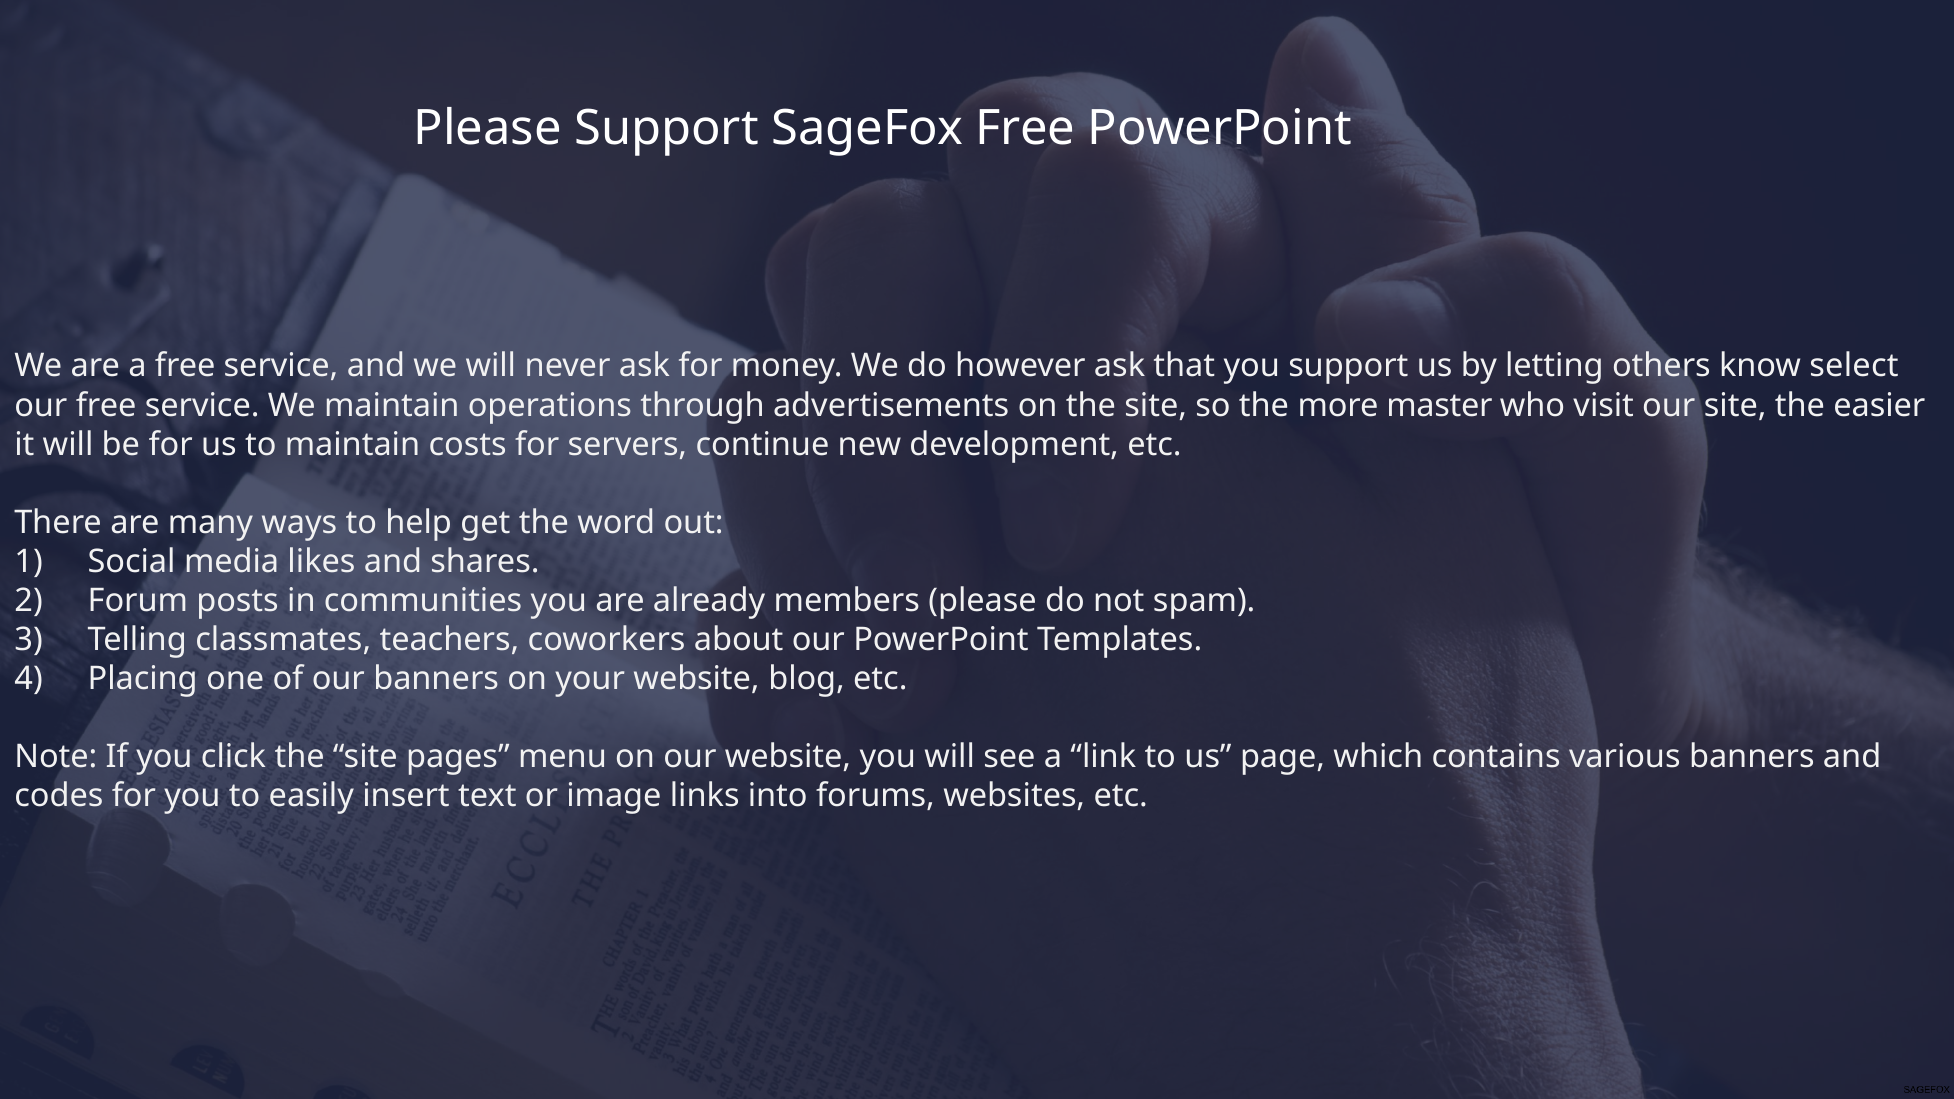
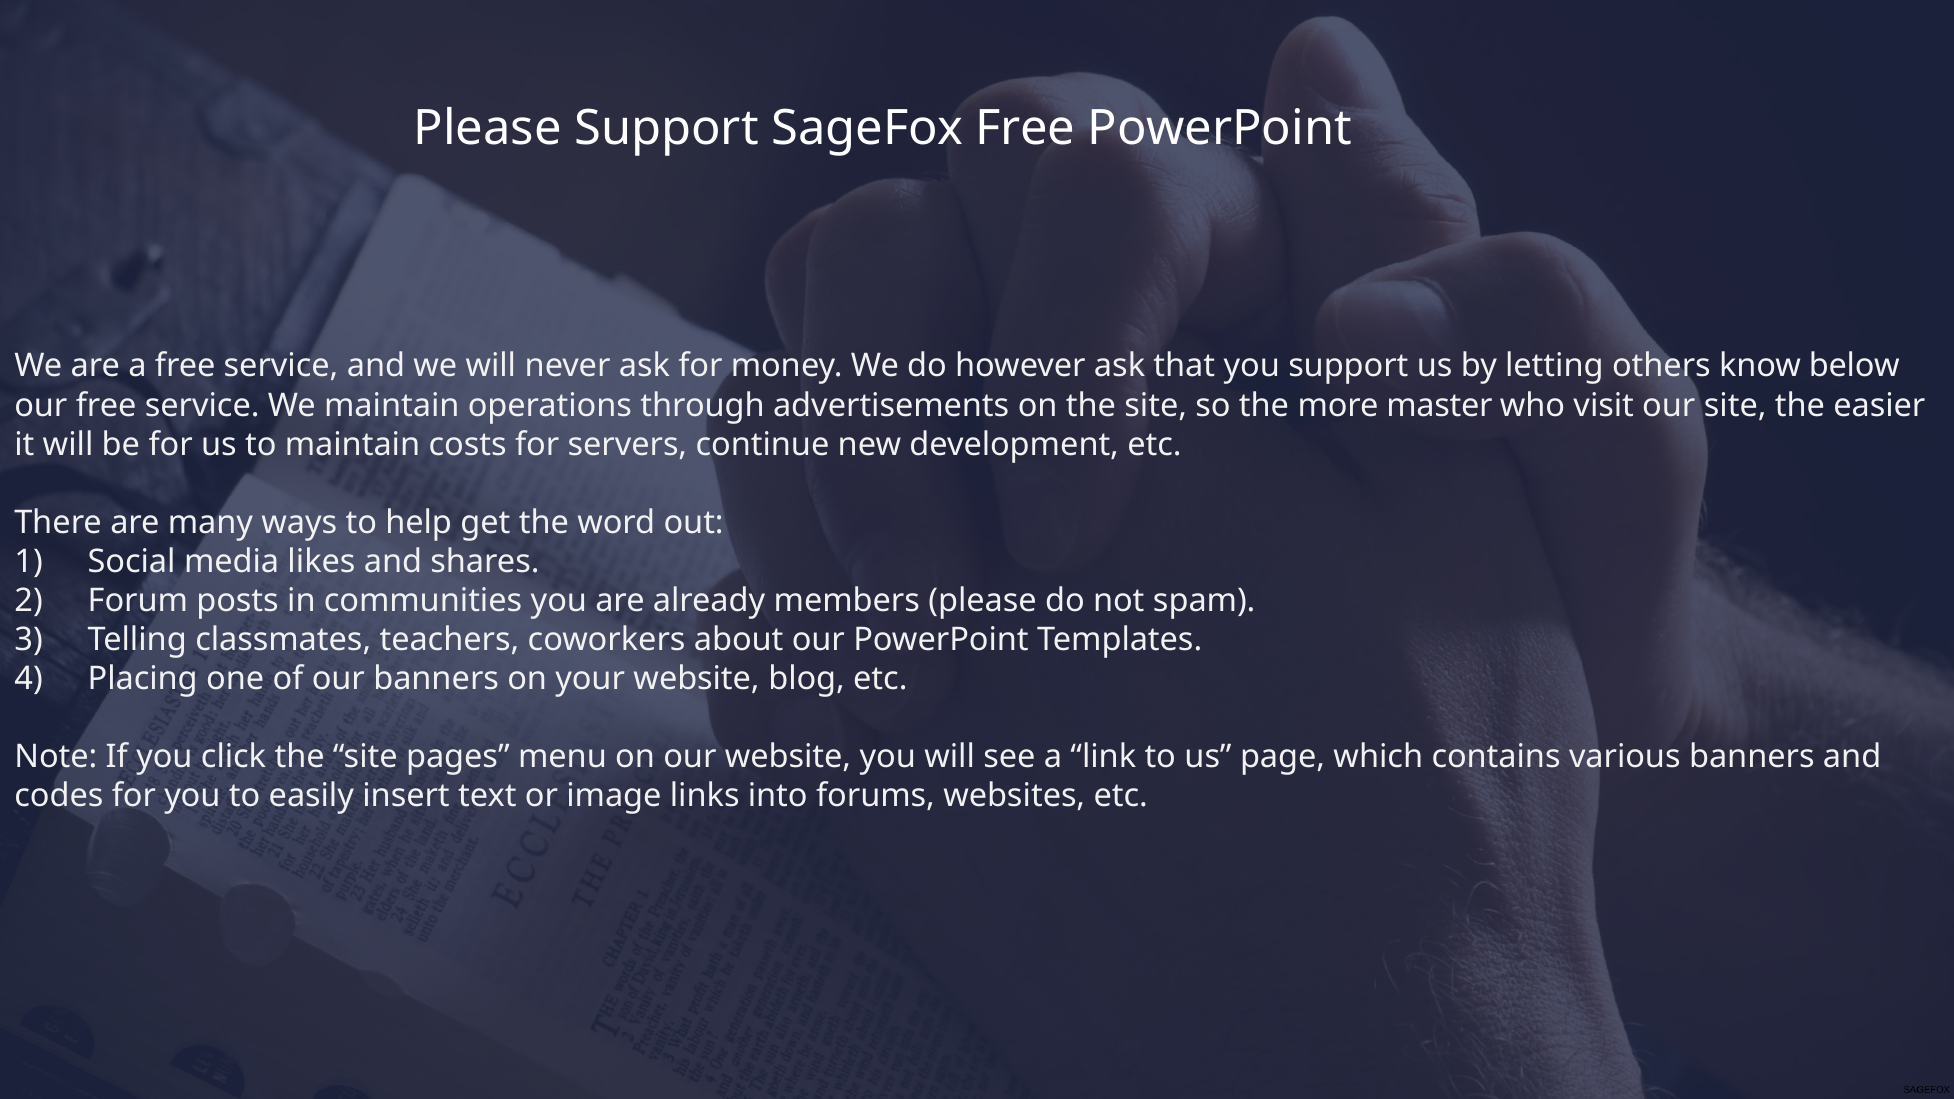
select: select -> below
